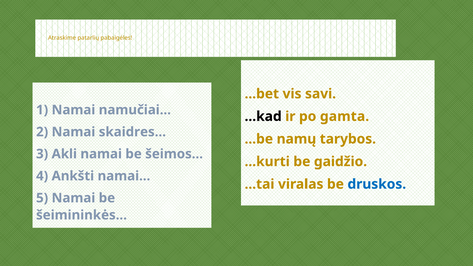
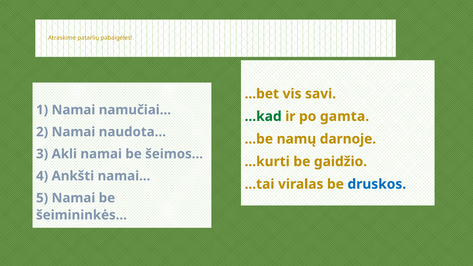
...kad colour: black -> green
skaidres: skaidres -> naudota
tarybos: tarybos -> darnoje
